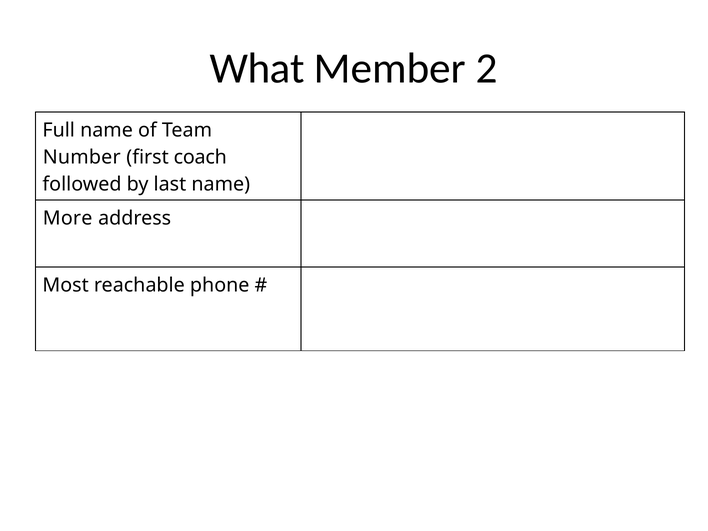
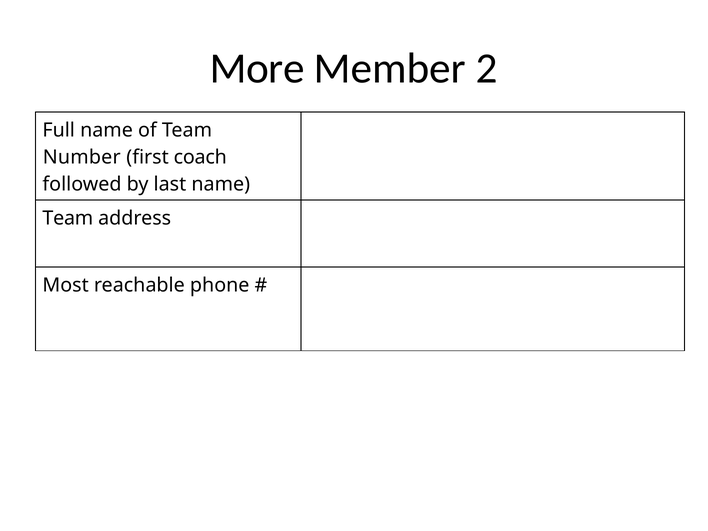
What: What -> More
More at (68, 218): More -> Team
